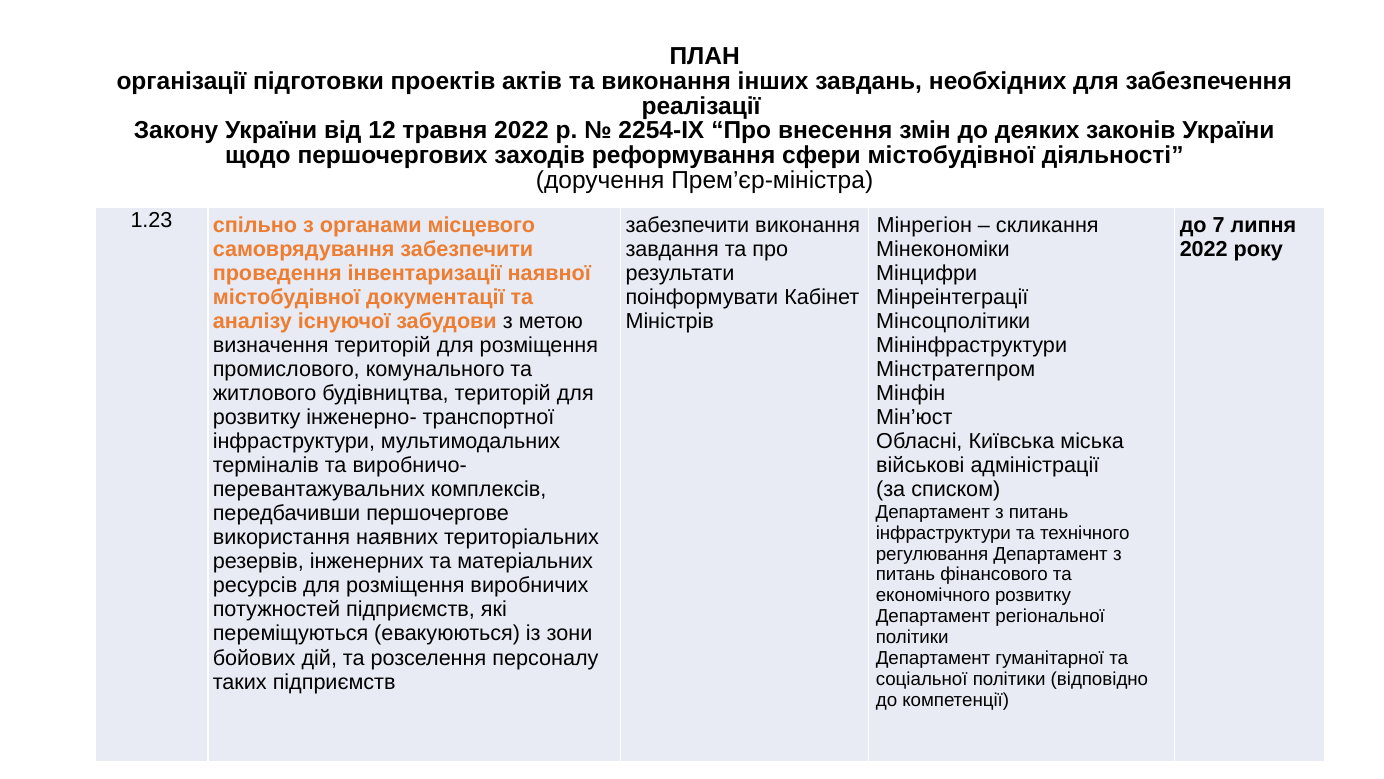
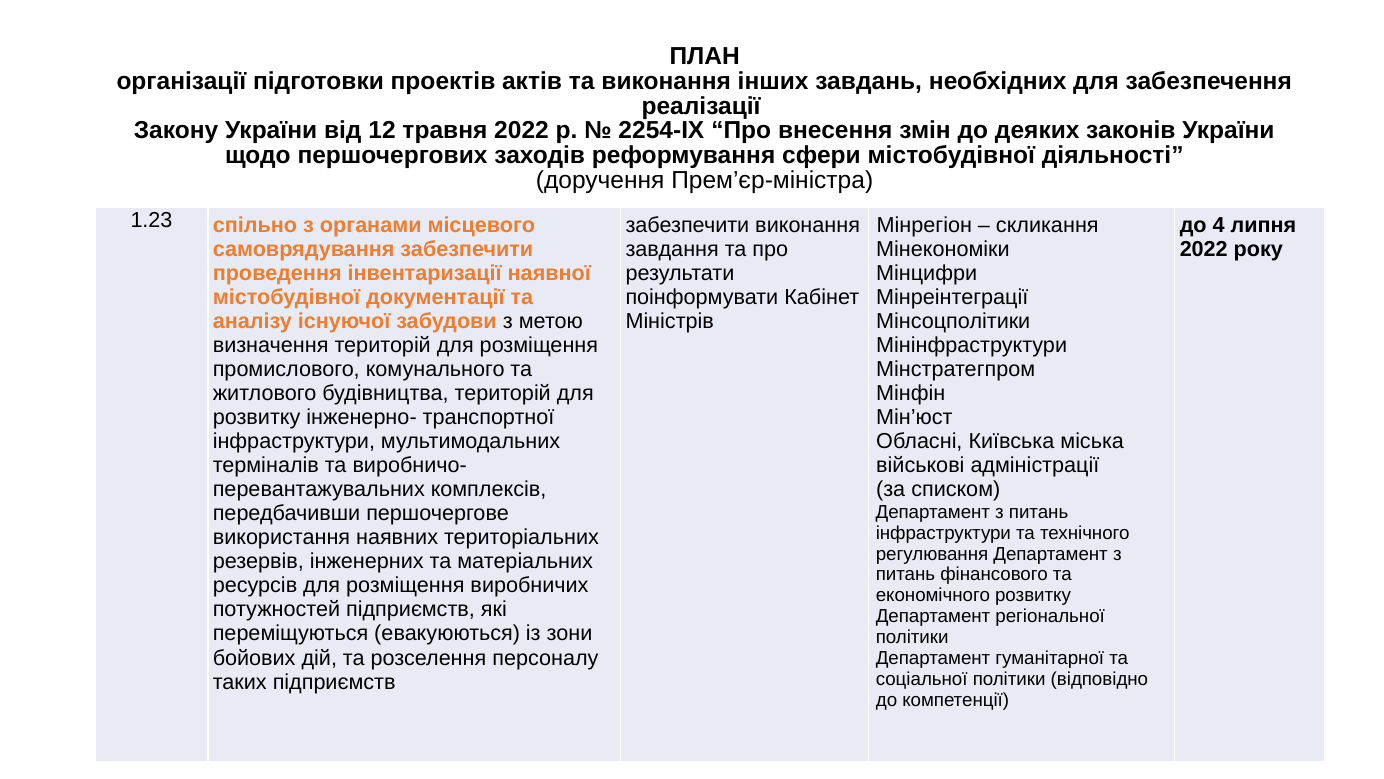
7: 7 -> 4
